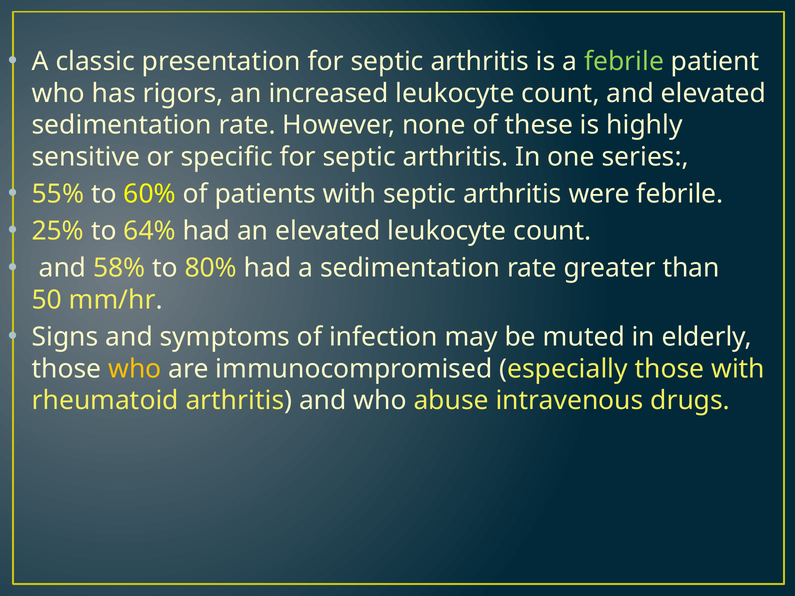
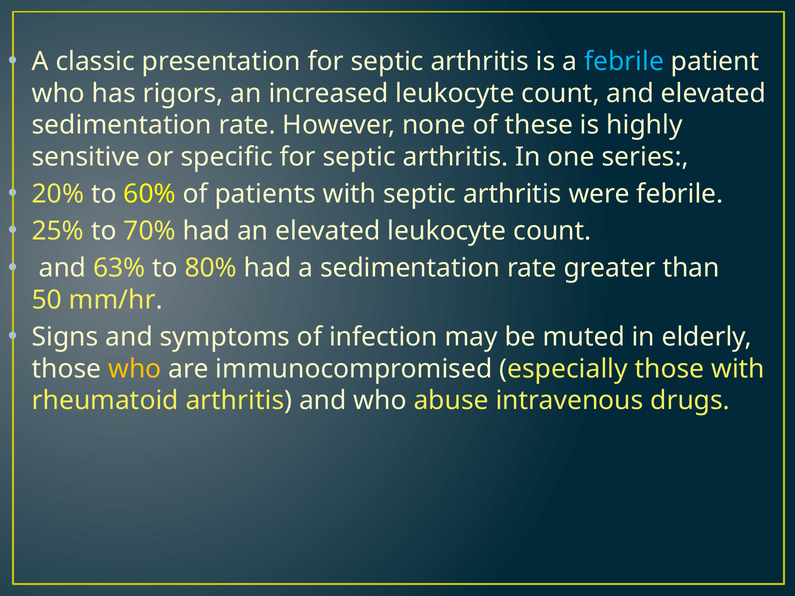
febrile at (624, 62) colour: light green -> light blue
55%: 55% -> 20%
64%: 64% -> 70%
58%: 58% -> 63%
